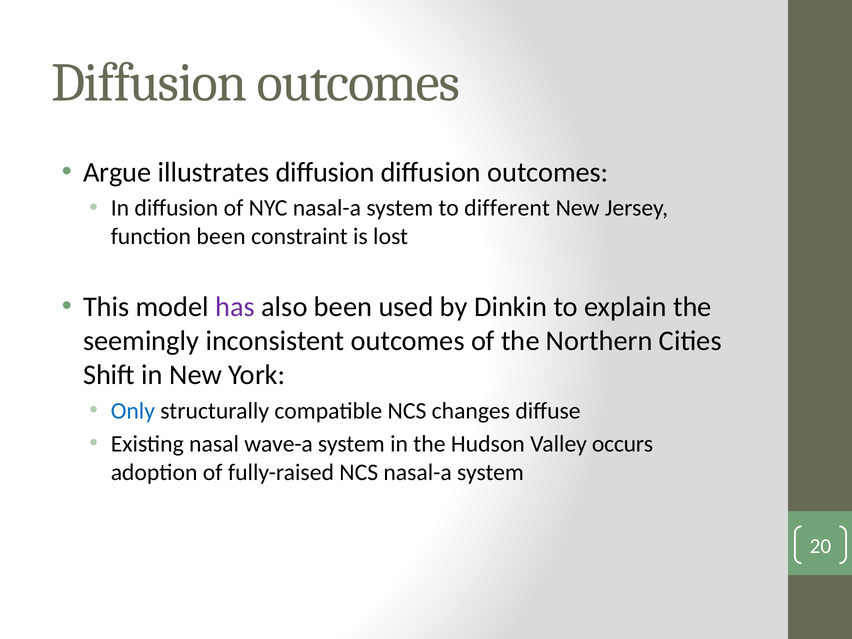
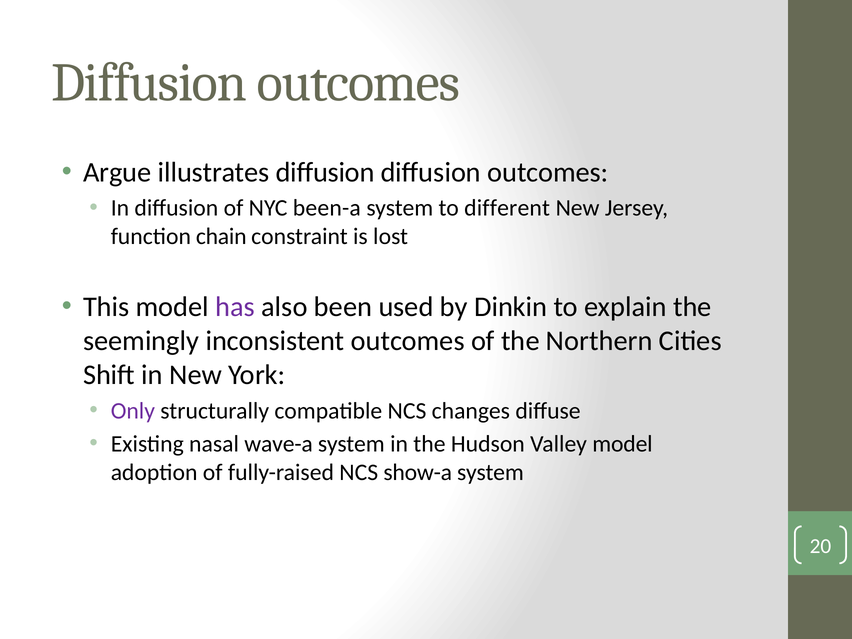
NYC nasal-a: nasal-a -> been-a
function been: been -> chain
Only colour: blue -> purple
Valley occurs: occurs -> model
NCS nasal-a: nasal-a -> show-a
